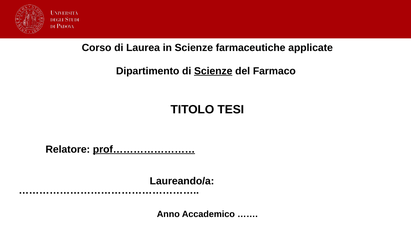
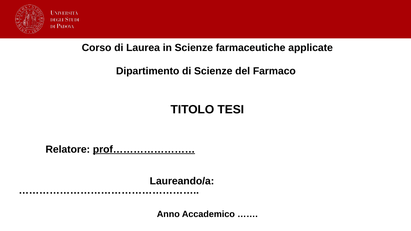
Scienze at (213, 71) underline: present -> none
